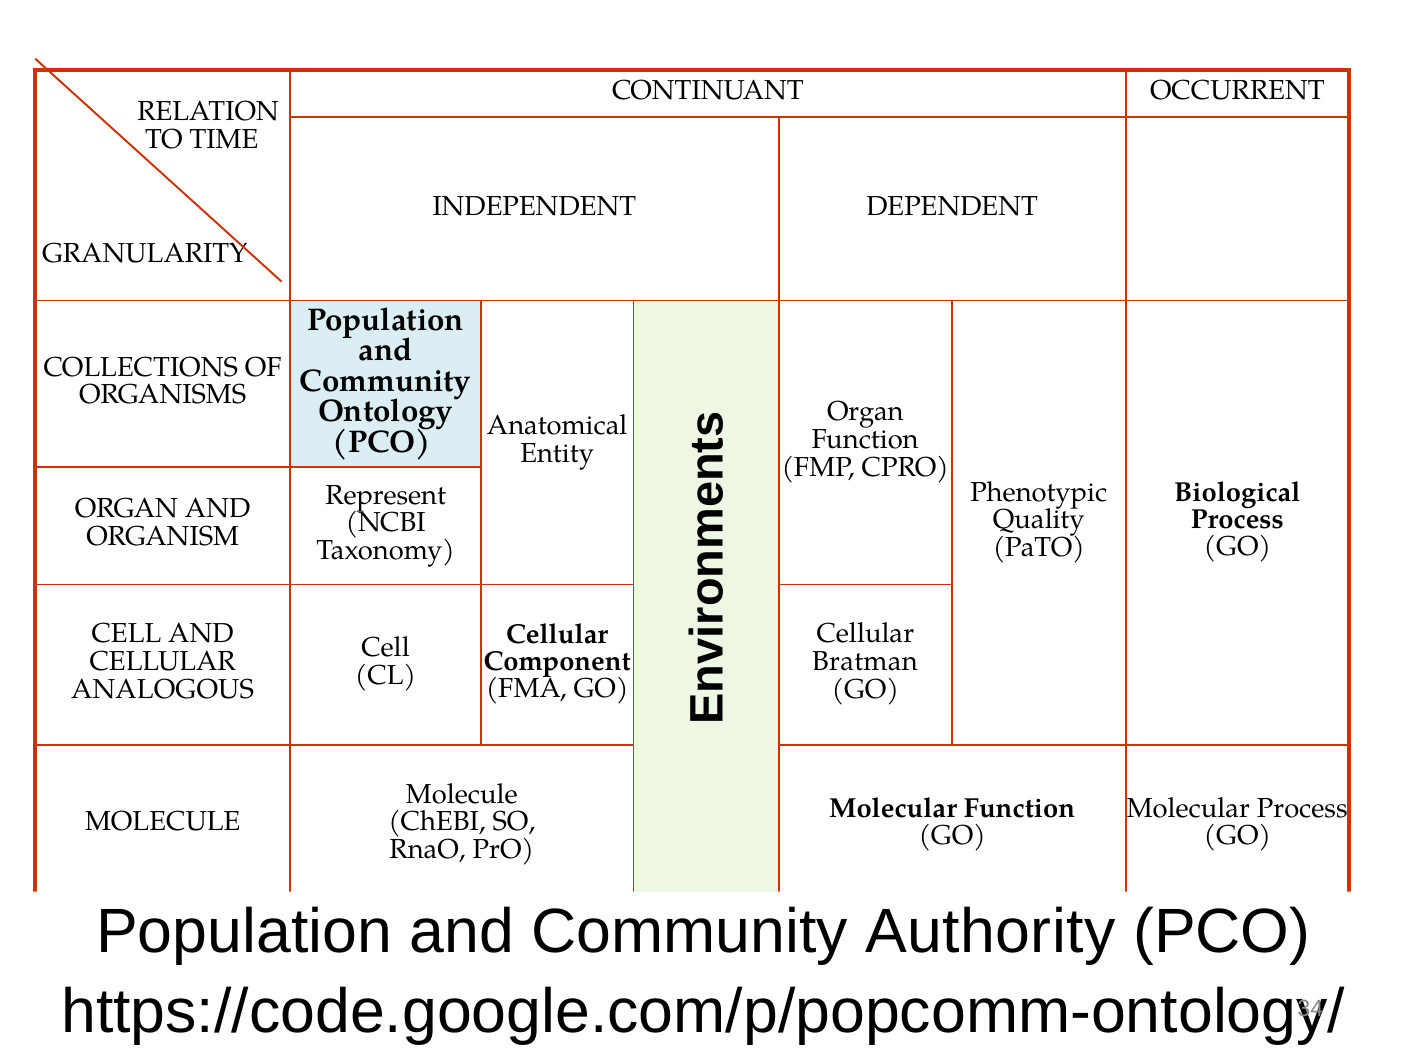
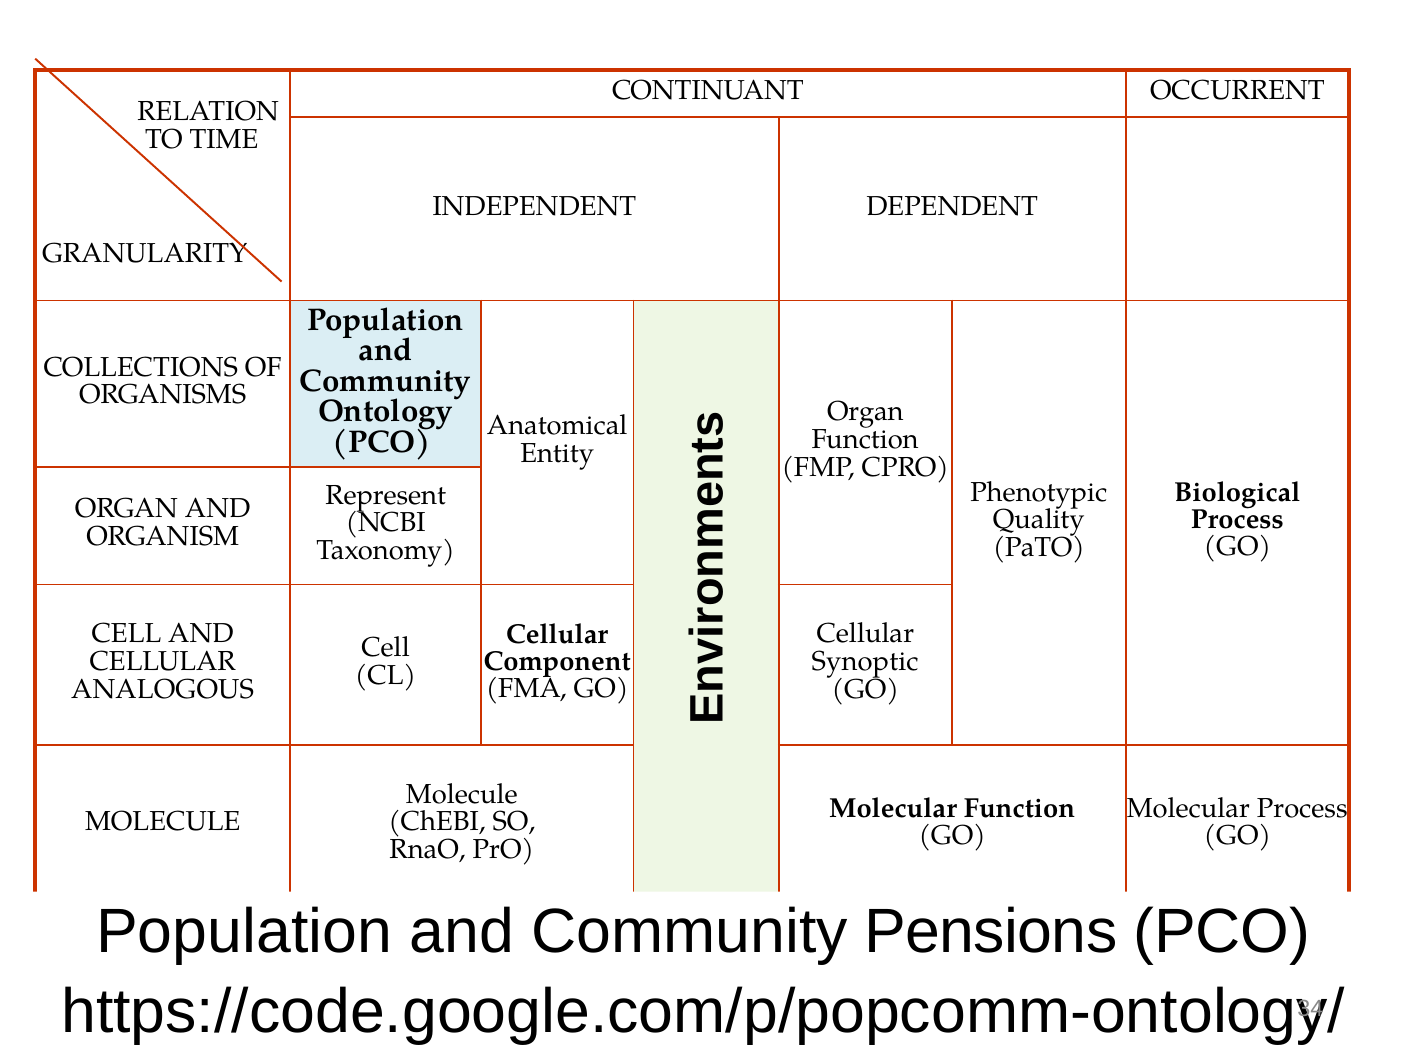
Bratman: Bratman -> Synoptic
Authority: Authority -> Pensions
